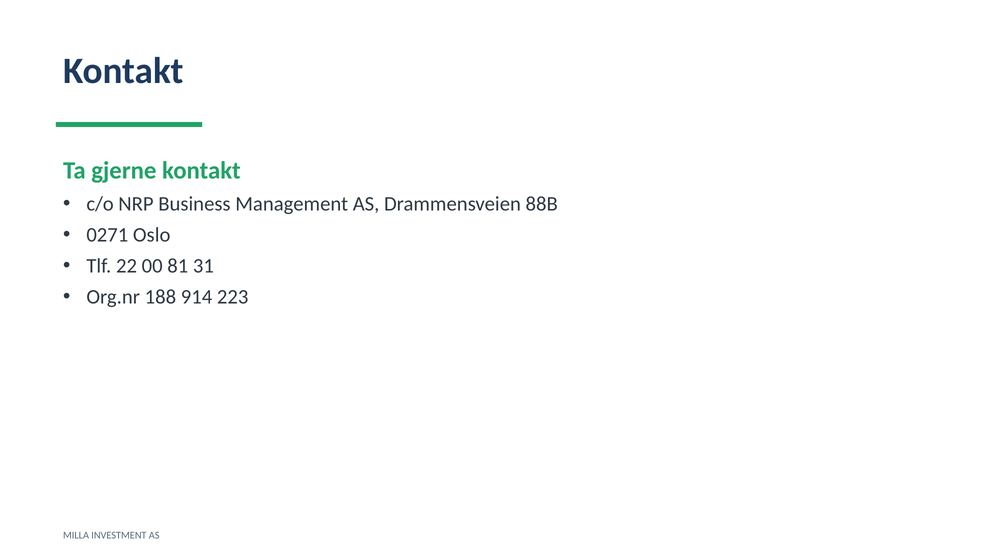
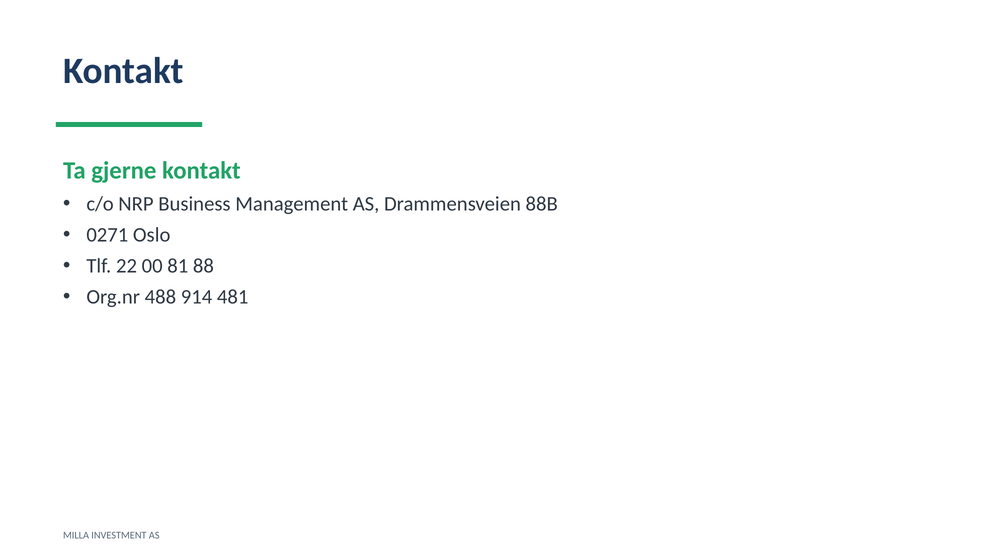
31: 31 -> 88
188: 188 -> 488
223: 223 -> 481
